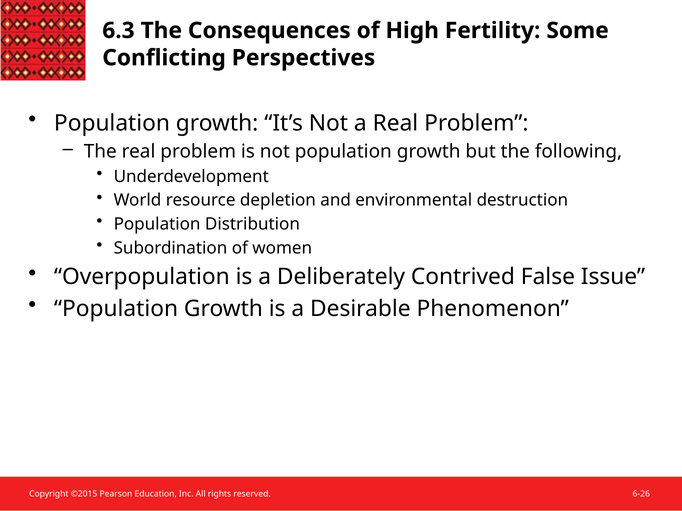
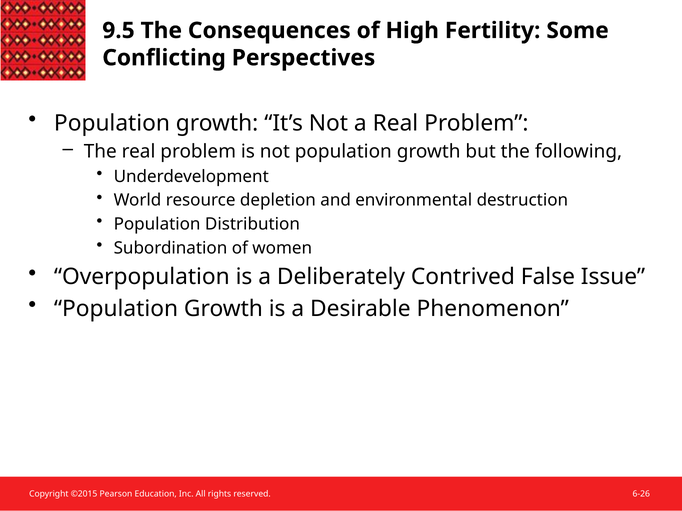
6.3: 6.3 -> 9.5
